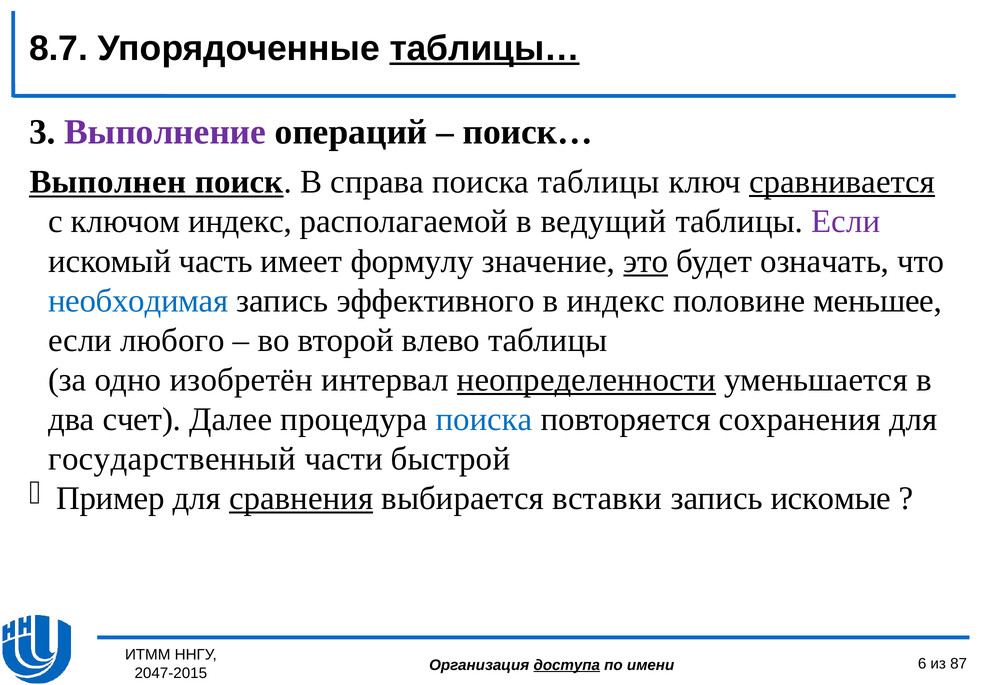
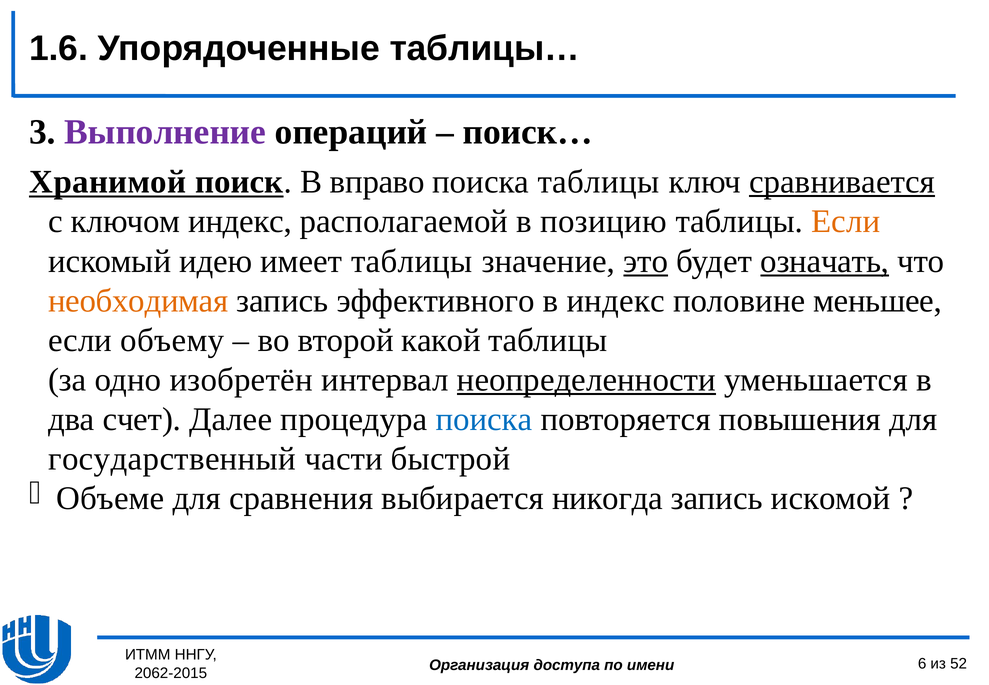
8.7: 8.7 -> 1.6
таблицы… underline: present -> none
Выполнен: Выполнен -> Хранимой
справа: справа -> вправо
ведущий: ведущий -> позицию
Если at (846, 221) colour: purple -> orange
часть: часть -> идею
имеет формулу: формулу -> таблицы
означать underline: none -> present
необходимая colour: blue -> orange
любого: любого -> объему
влево: влево -> какой
сохранения: сохранения -> повышения
Пример: Пример -> Объеме
сравнения underline: present -> none
вставки: вставки -> никогда
искомые: искомые -> искомой
87: 87 -> 52
доступа underline: present -> none
2047-2015: 2047-2015 -> 2062-2015
